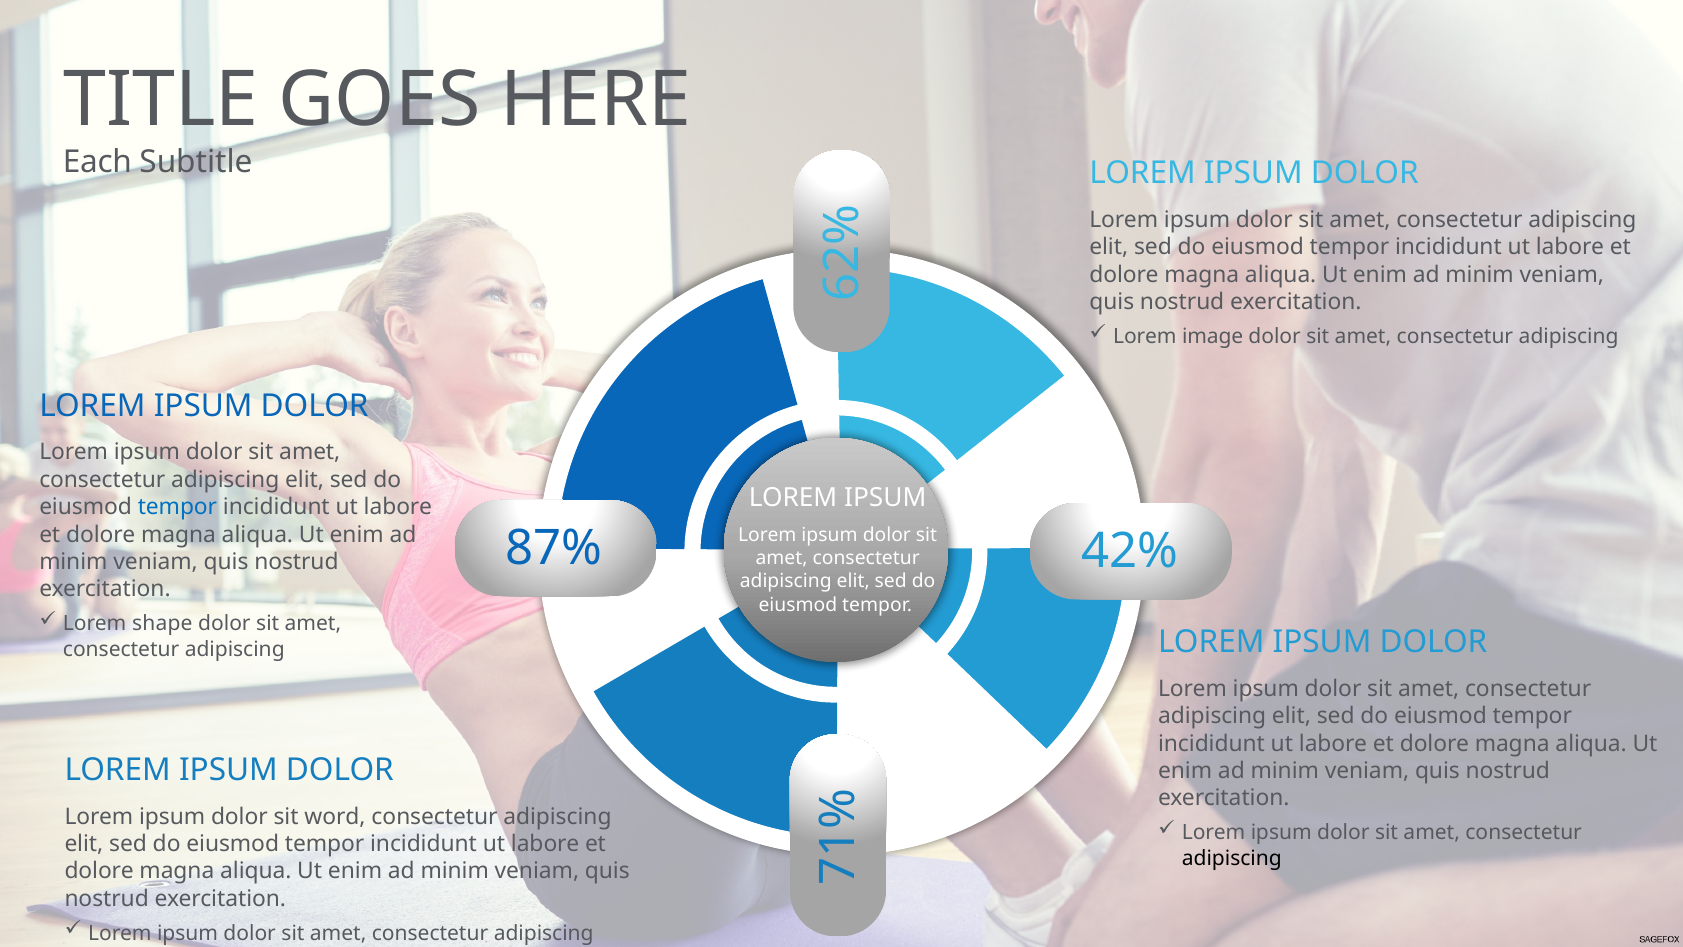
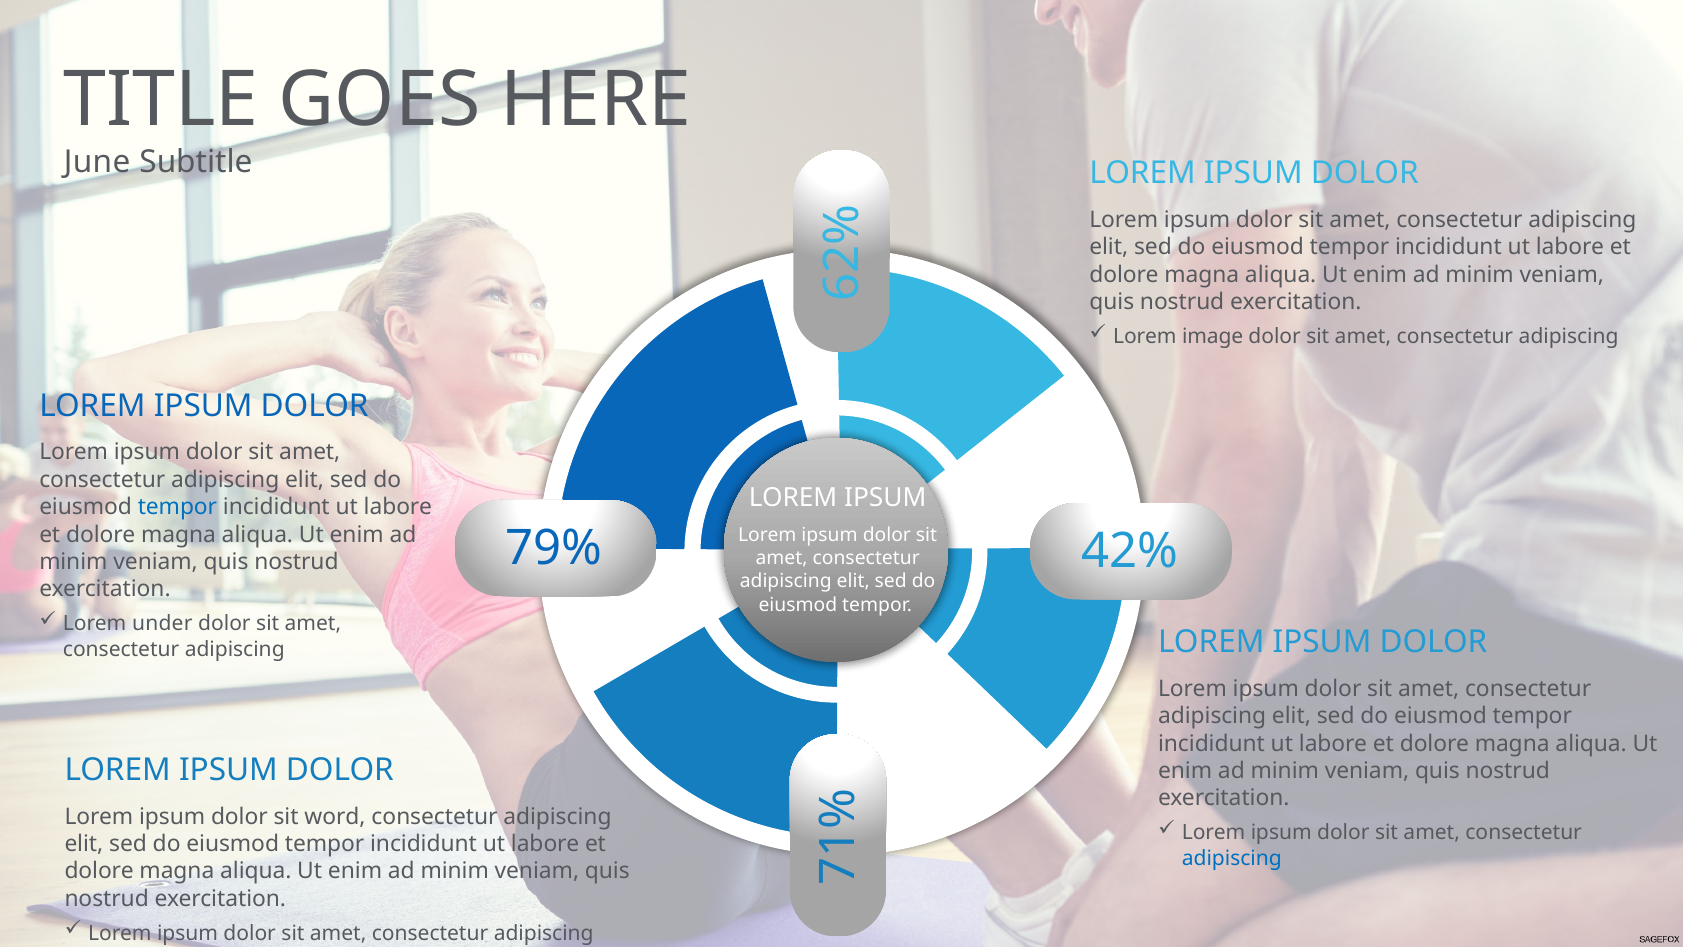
Each: Each -> June
87%: 87% -> 79%
shape: shape -> under
adipiscing at (1232, 858) colour: black -> blue
